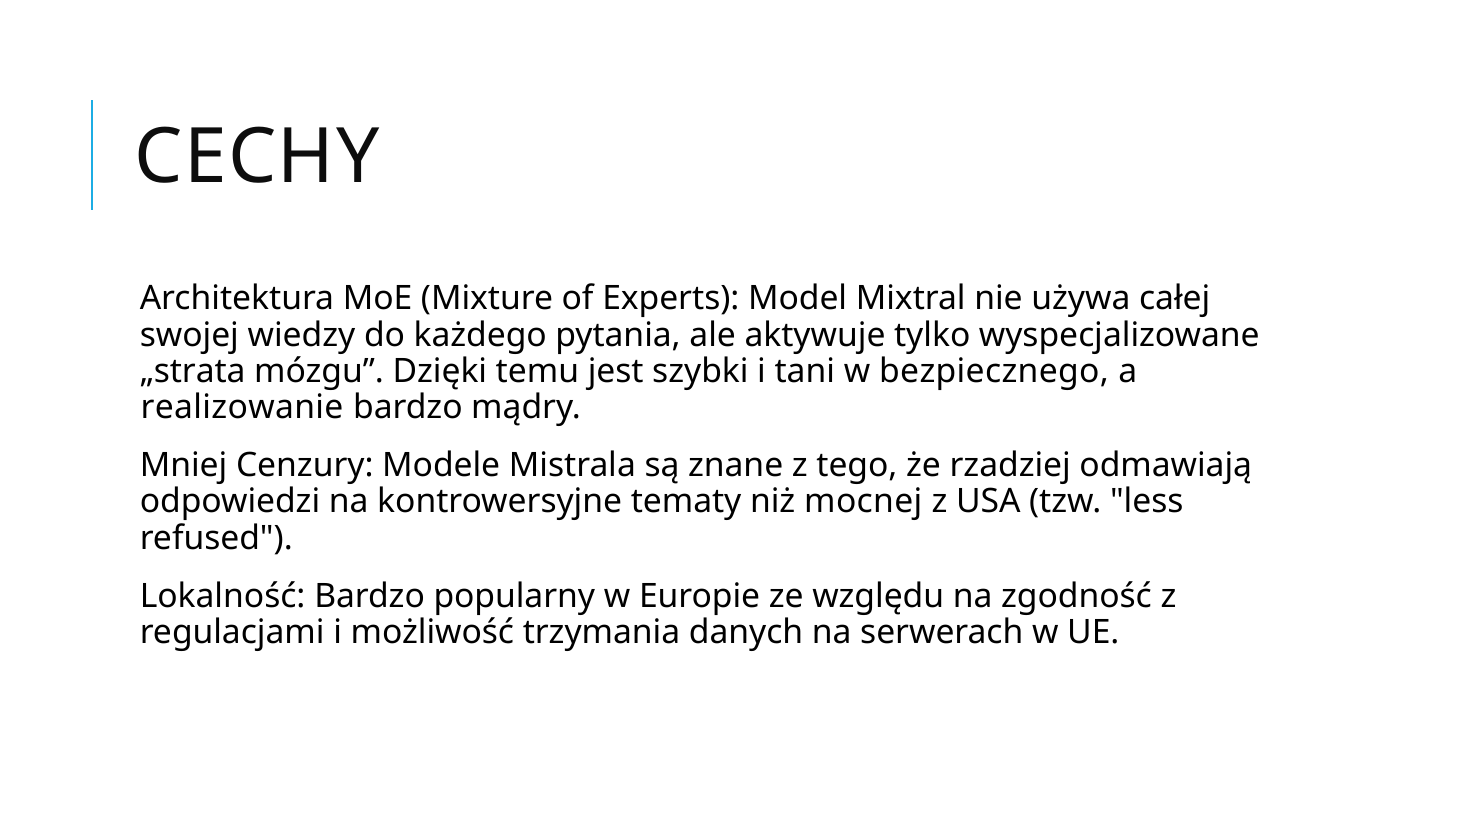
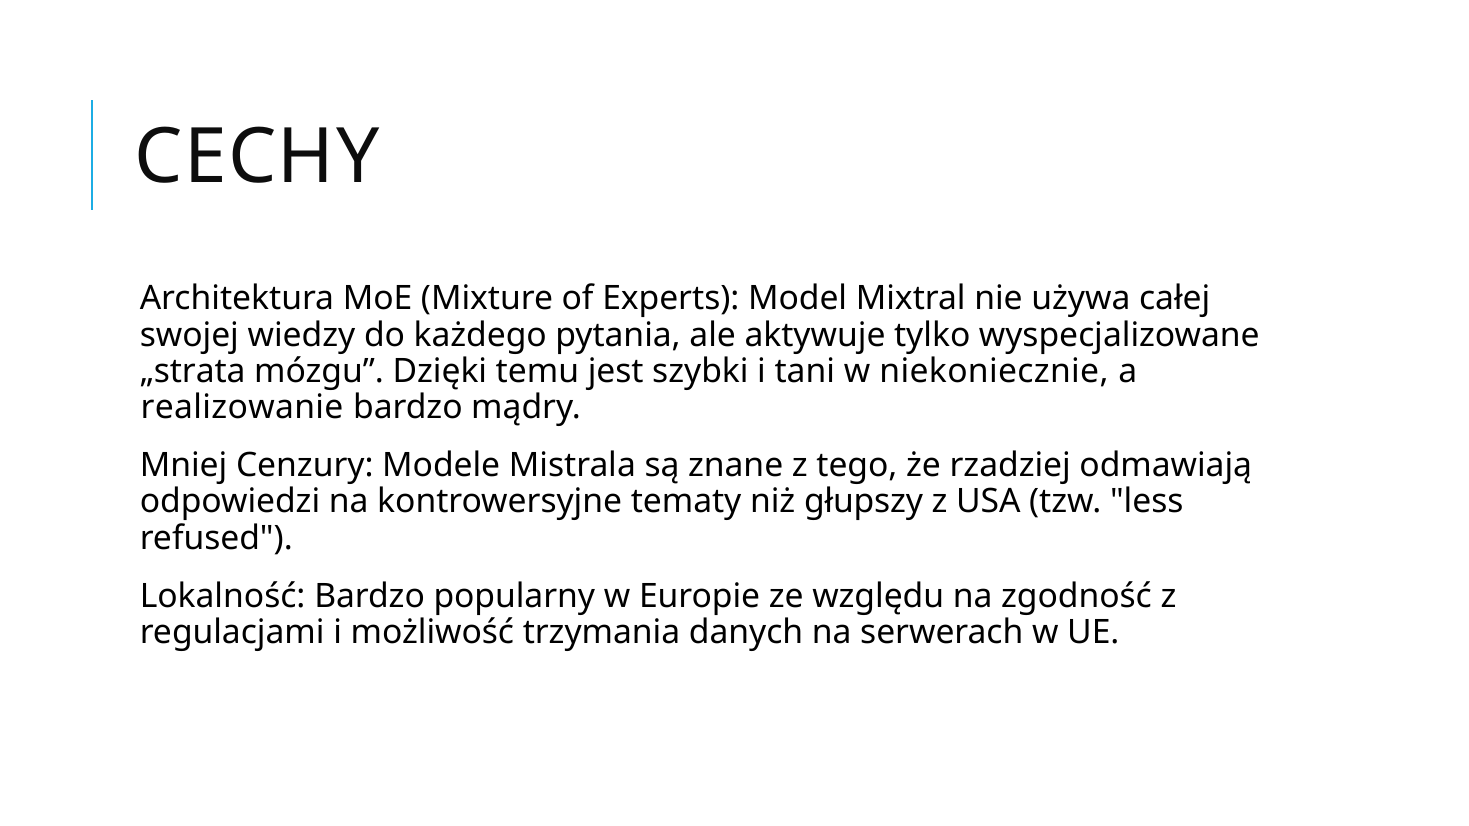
bezpiecznego: bezpiecznego -> niekoniecznie
mocnej: mocnej -> głupszy
